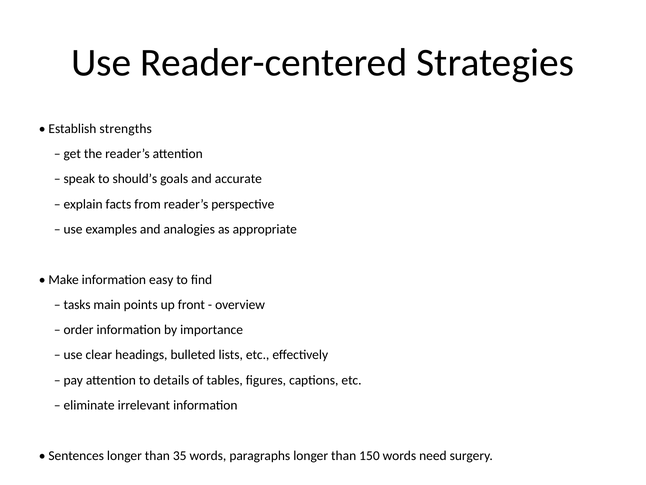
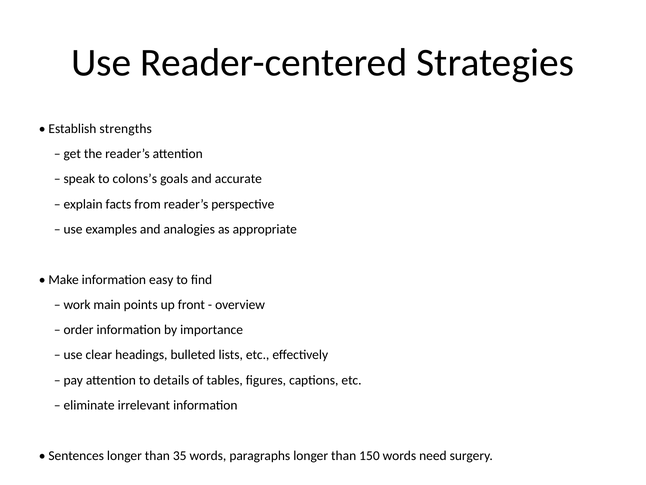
should’s: should’s -> colons’s
tasks: tasks -> work
